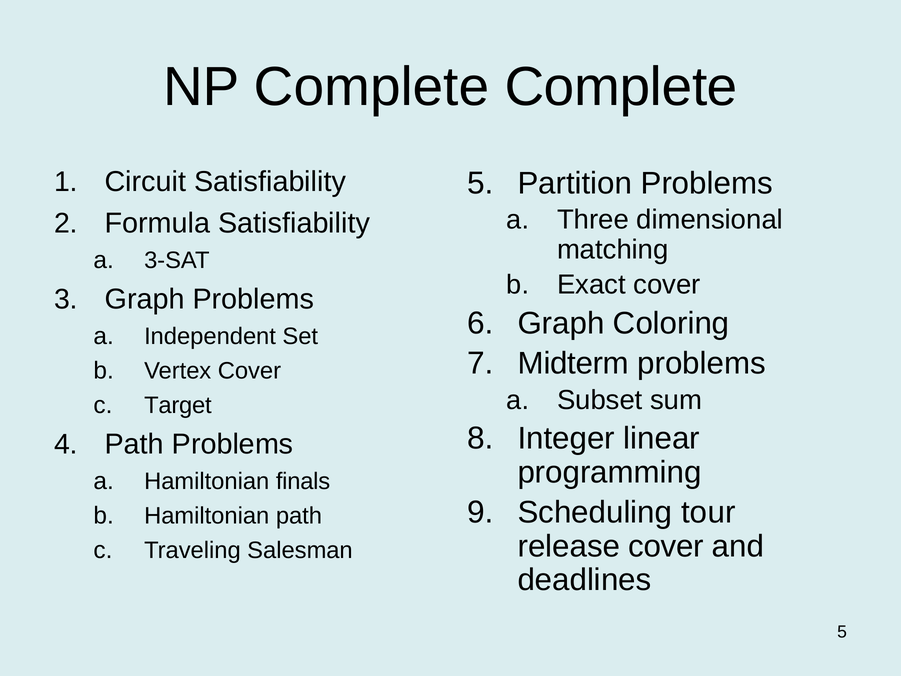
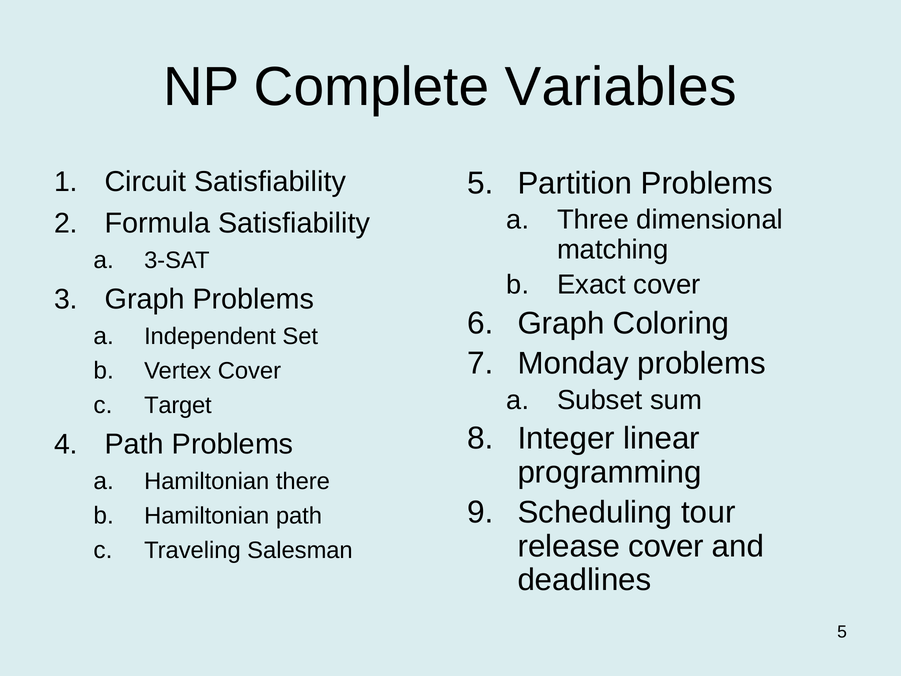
Complete Complete: Complete -> Variables
Midterm: Midterm -> Monday
finals: finals -> there
